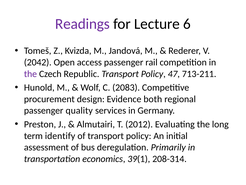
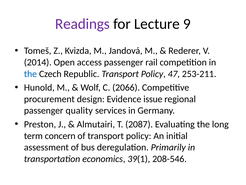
6: 6 -> 9
2042: 2042 -> 2014
the at (30, 74) colour: purple -> blue
713-211: 713-211 -> 253-211
2083: 2083 -> 2066
both: both -> issue
2012: 2012 -> 2087
identify: identify -> concern
208-314: 208-314 -> 208-546
